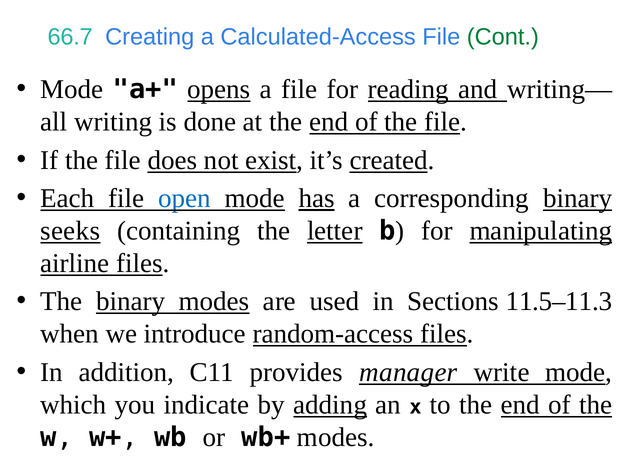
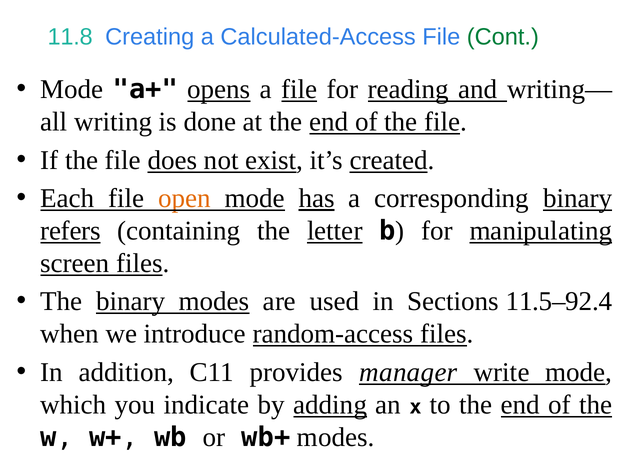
66.7: 66.7 -> 11.8
file at (299, 89) underline: none -> present
open colour: blue -> orange
seeks: seeks -> refers
airline: airline -> screen
11.5–11.3: 11.5–11.3 -> 11.5–92.4
